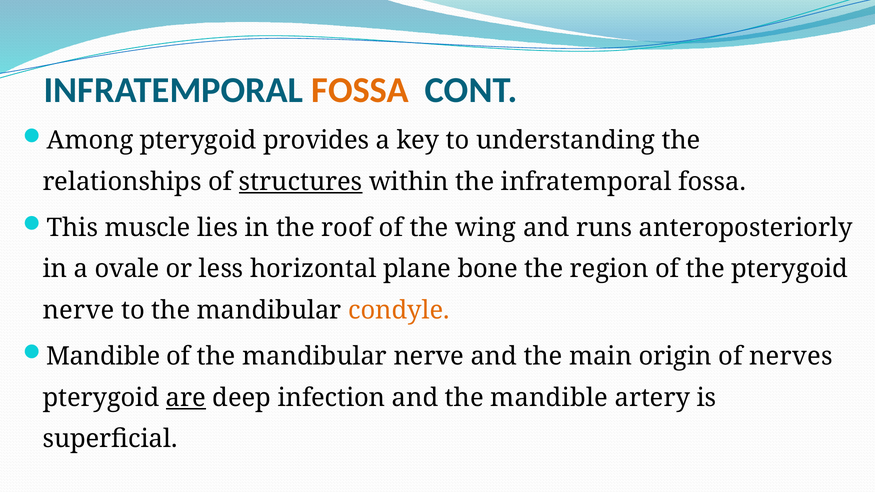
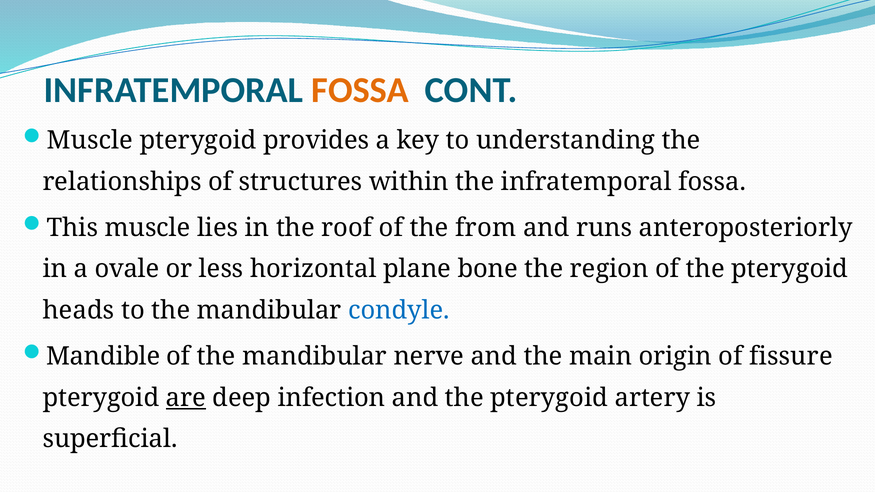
Among at (90, 140): Among -> Muscle
structures underline: present -> none
wing: wing -> from
nerve at (78, 310): nerve -> heads
condyle colour: orange -> blue
nerves: nerves -> fissure
and the mandible: mandible -> pterygoid
